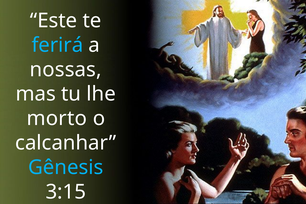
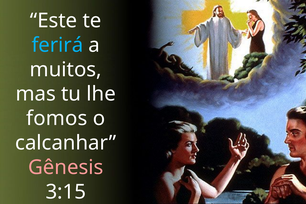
nossas: nossas -> muitos
morto: morto -> fomos
Gênesis colour: light blue -> pink
